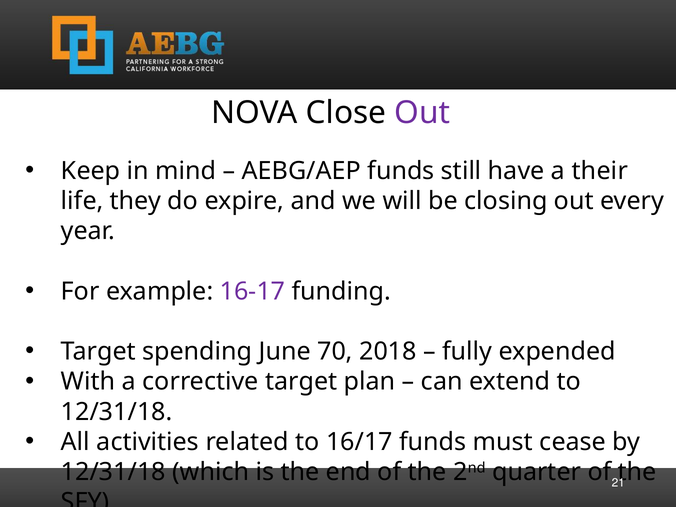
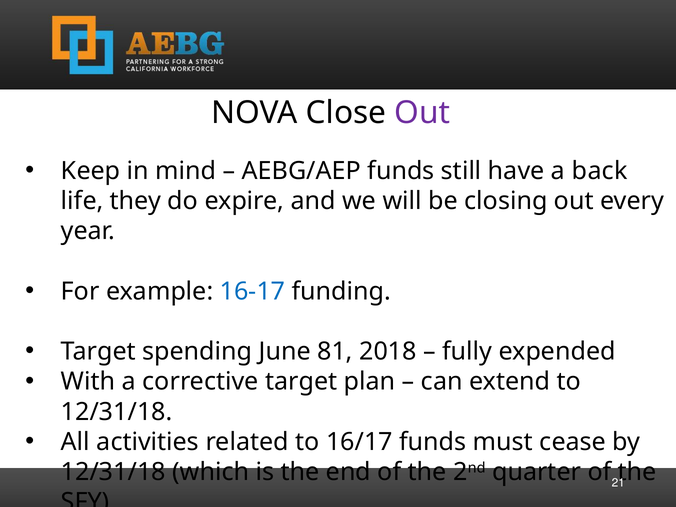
their: their -> back
16-17 colour: purple -> blue
70: 70 -> 81
